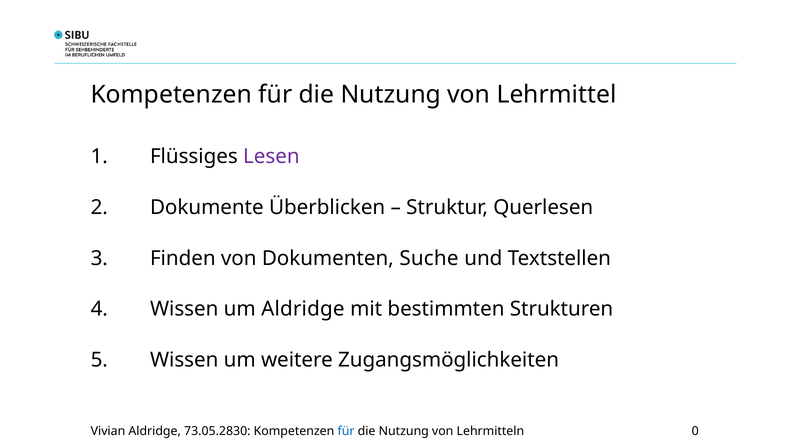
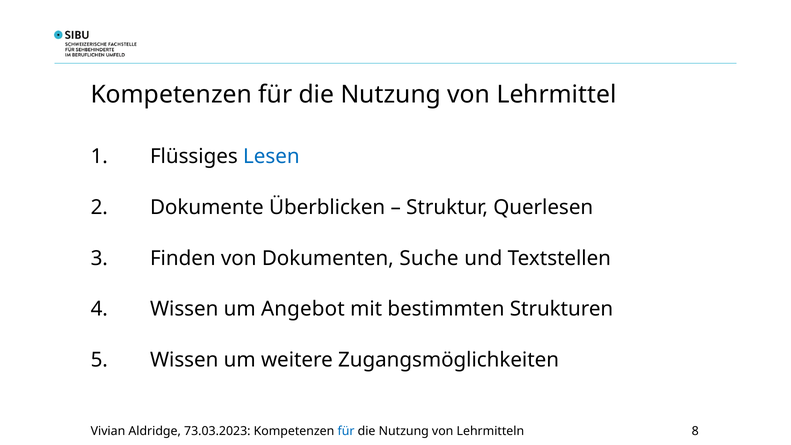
Lesen colour: purple -> blue
um Aldridge: Aldridge -> Angebot
73.05.2830: 73.05.2830 -> 73.03.2023
0: 0 -> 8
